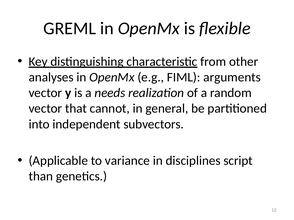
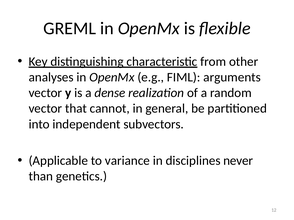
needs: needs -> dense
script: script -> never
